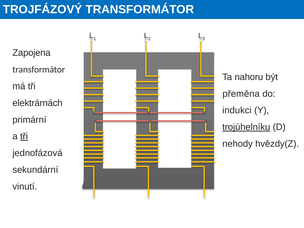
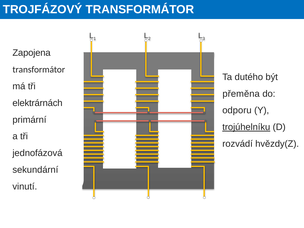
nahoru: nahoru -> dutého
indukci: indukci -> odporu
tři at (24, 136) underline: present -> none
nehody: nehody -> rozvádí
